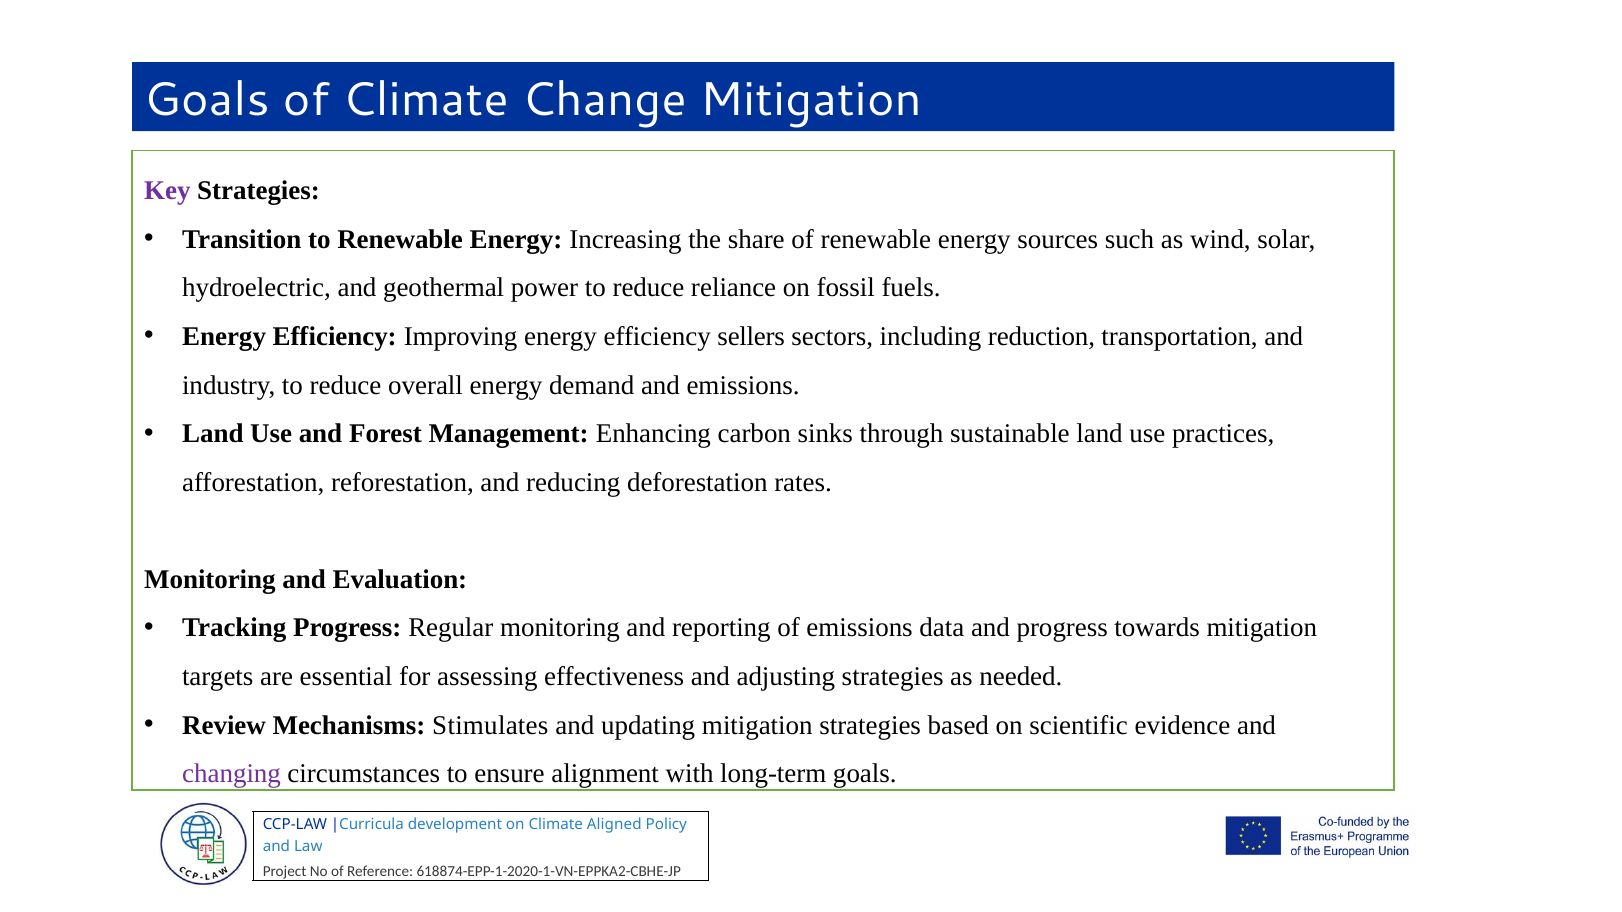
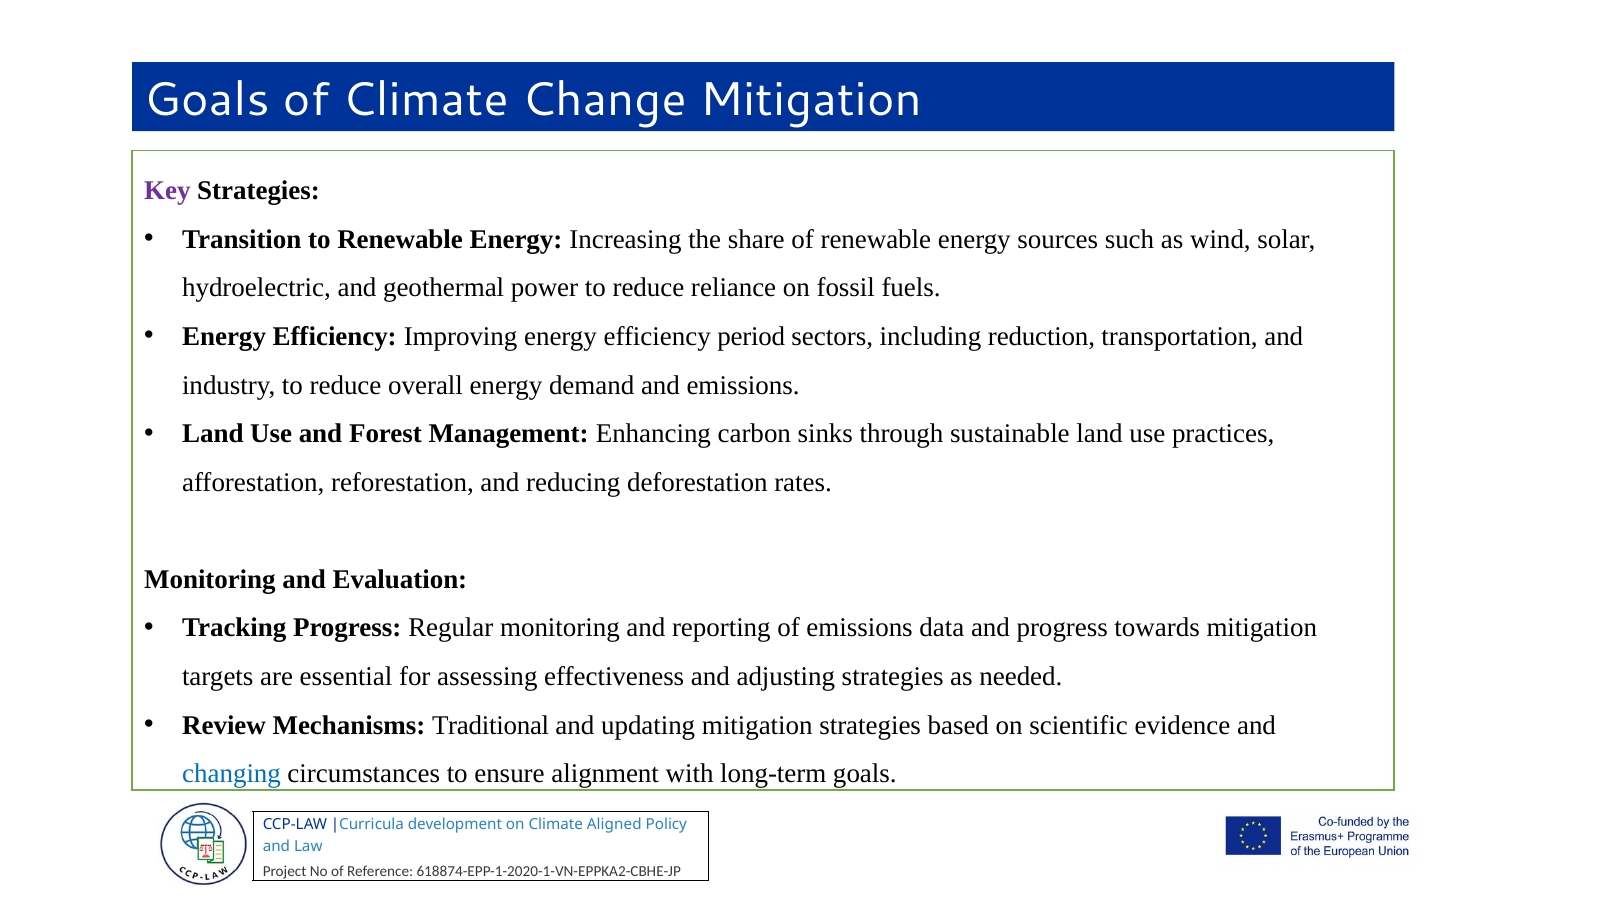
sellers: sellers -> period
Stimulates: Stimulates -> Traditional
changing colour: purple -> blue
